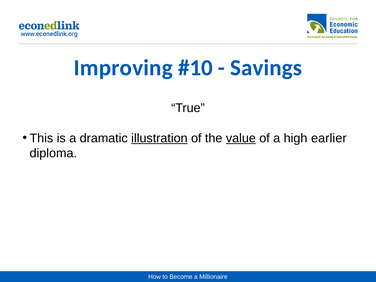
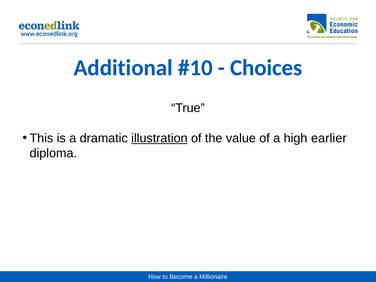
Improving: Improving -> Additional
Savings: Savings -> Choices
value underline: present -> none
